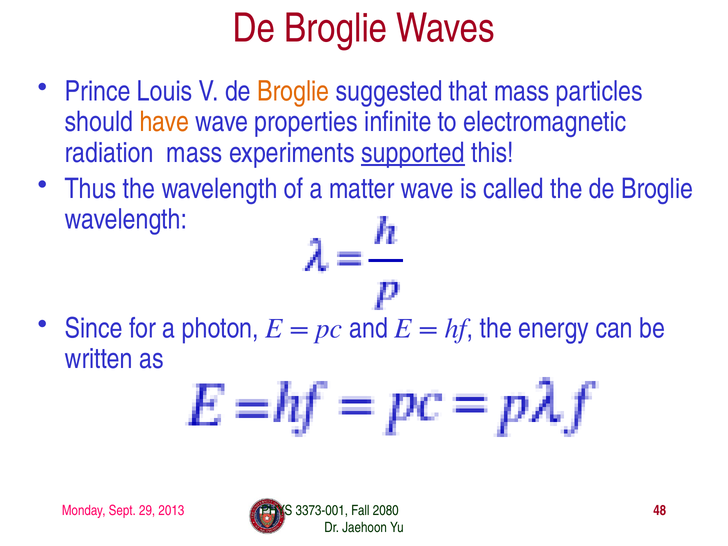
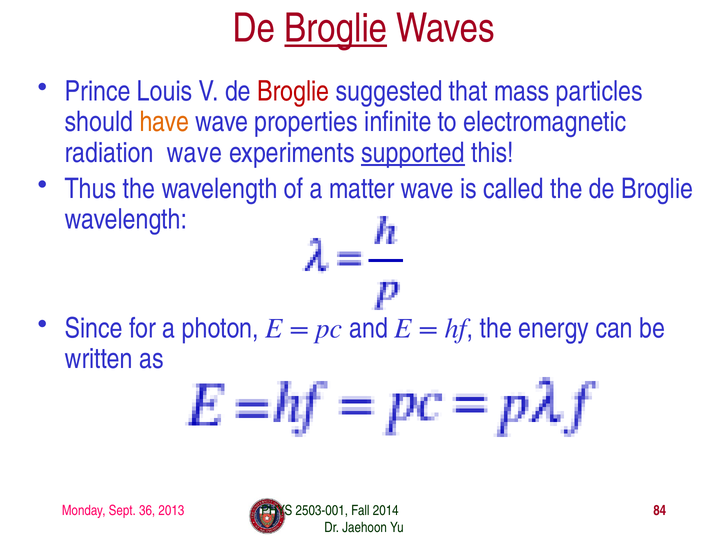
Broglie at (336, 28) underline: none -> present
Broglie at (293, 92) colour: orange -> red
mass at (195, 153): mass -> wave
29: 29 -> 36
3373-001: 3373-001 -> 2503-001
2080: 2080 -> 2014
48: 48 -> 84
